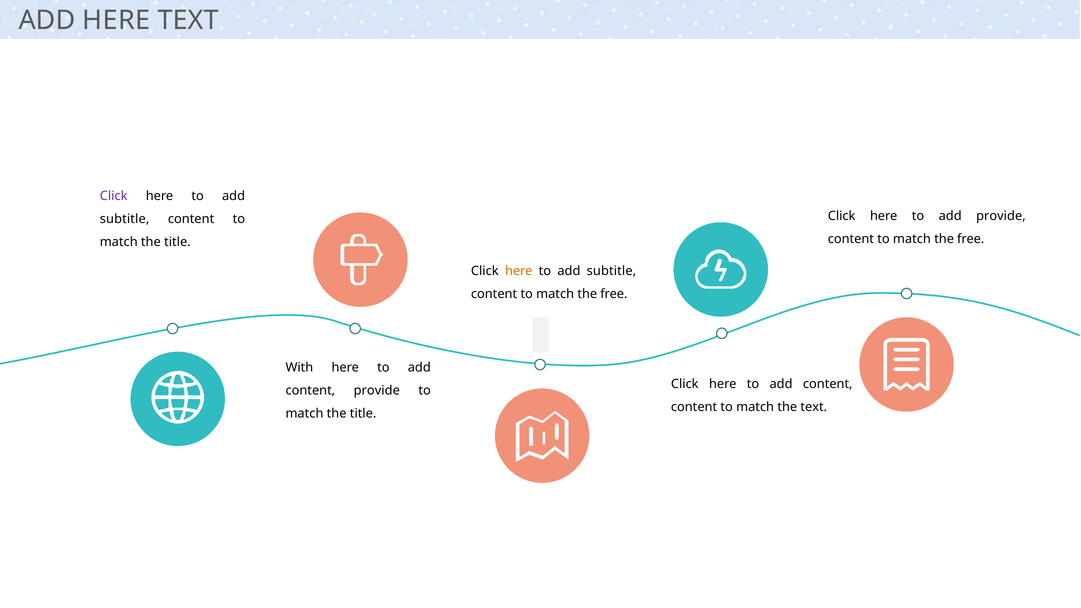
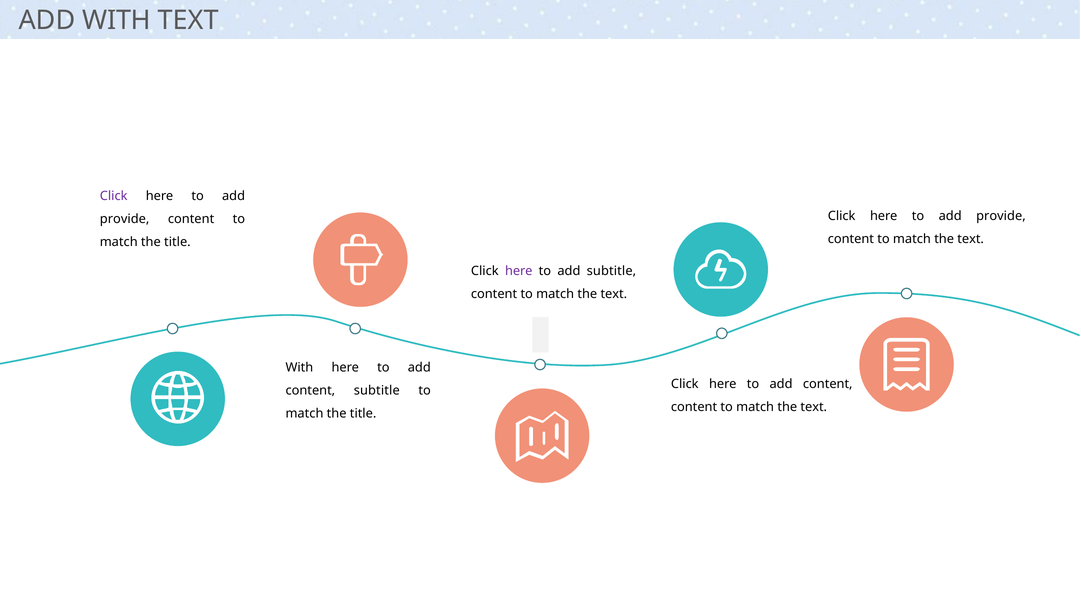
ADD HERE: HERE -> WITH
subtitle at (125, 219): subtitle -> provide
free at (971, 239): free -> text
here at (519, 271) colour: orange -> purple
free at (614, 294): free -> text
content provide: provide -> subtitle
